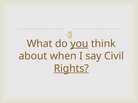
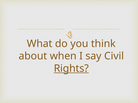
you underline: present -> none
